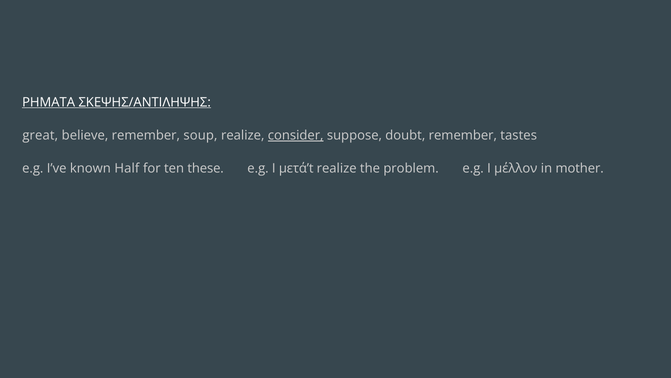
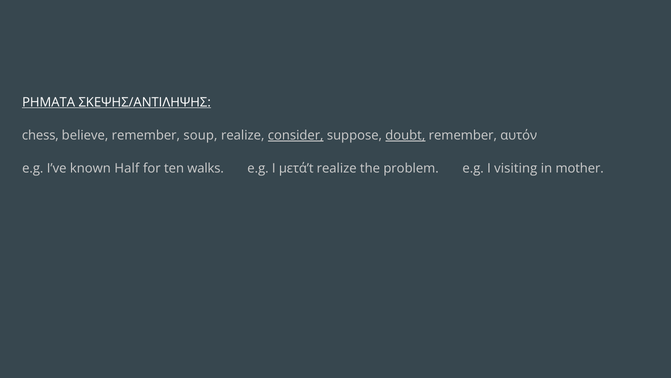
great: great -> chess
doubt underline: none -> present
tastes: tastes -> αυτόν
these: these -> walks
μέλλον: μέλλον -> visiting
